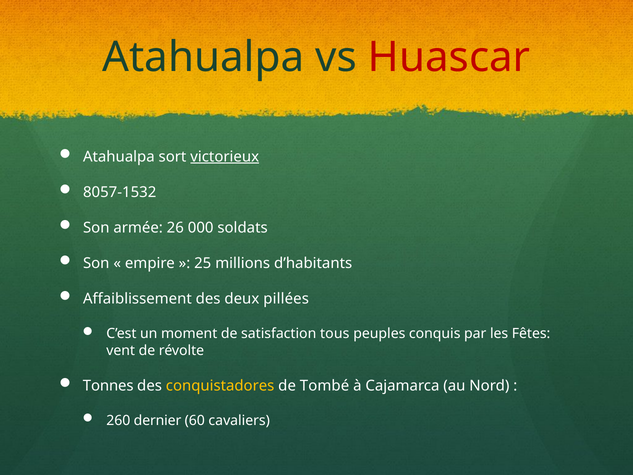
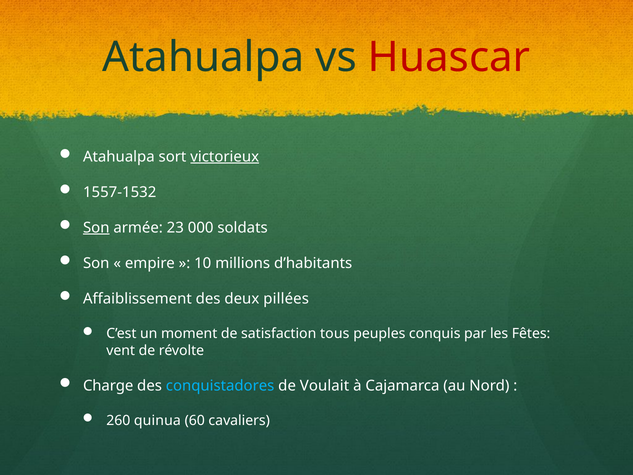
8057-1532: 8057-1532 -> 1557-1532
Son at (96, 228) underline: none -> present
26: 26 -> 23
25: 25 -> 10
Tonnes: Tonnes -> Charge
conquistadores colour: yellow -> light blue
Tombé: Tombé -> Voulait
dernier: dernier -> quinua
